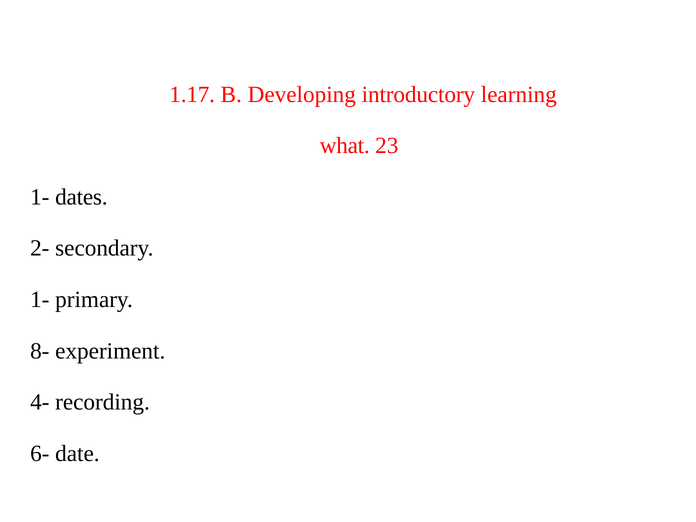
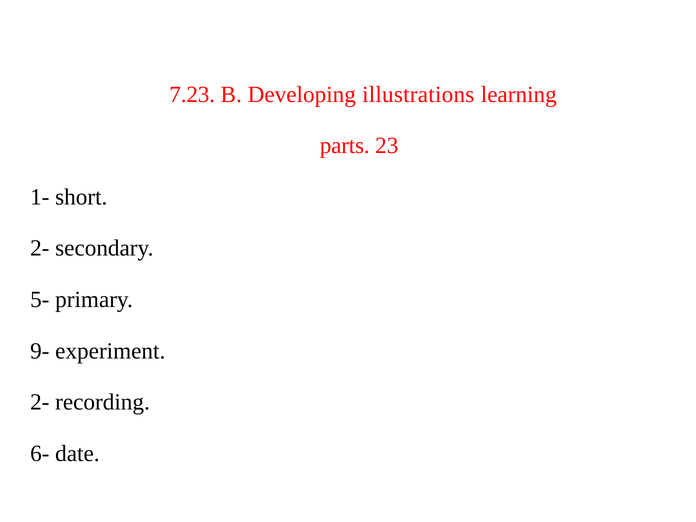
1.17: 1.17 -> 7.23
introductory: introductory -> illustrations
what: what -> parts
dates: dates -> short
1- at (40, 300): 1- -> 5-
8-: 8- -> 9-
4- at (40, 402): 4- -> 2-
